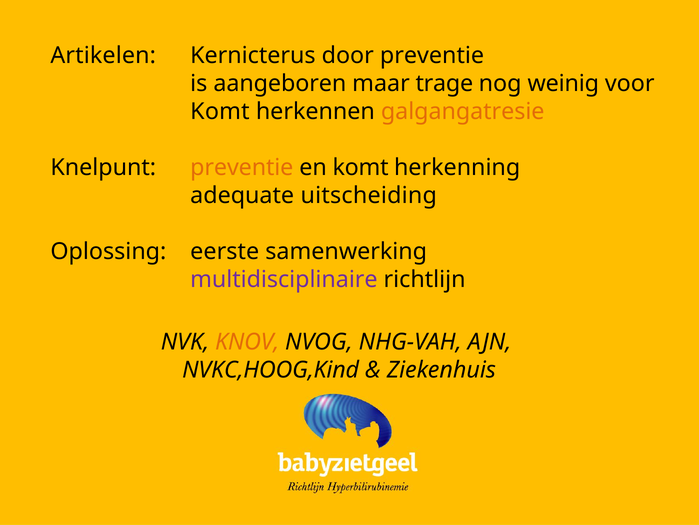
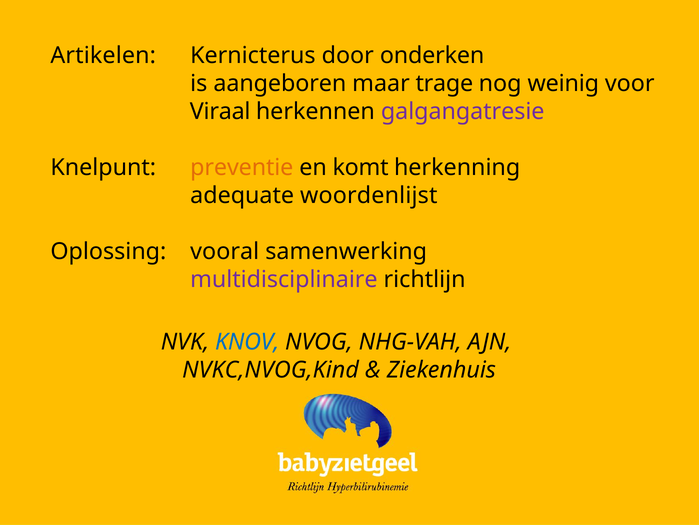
door preventie: preventie -> onderken
Komt at (220, 111): Komt -> Viraal
galgangatresie colour: orange -> purple
uitscheiding: uitscheiding -> woordenlijst
eerste: eerste -> vooral
KNOV colour: orange -> blue
NVKC,HOOG,Kind: NVKC,HOOG,Kind -> NVKC,NVOG,Kind
